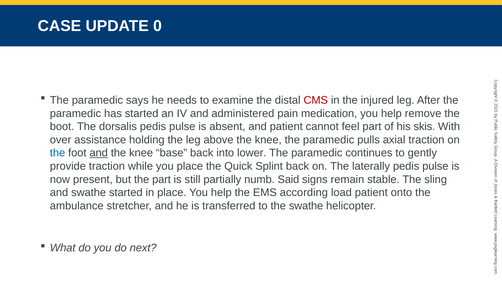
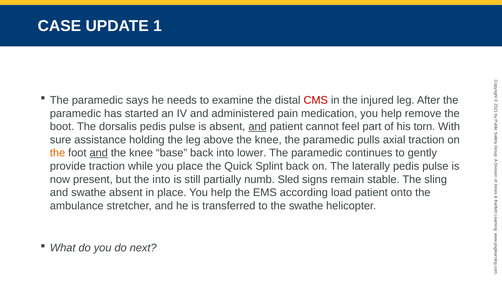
UPDATE 0: 0 -> 1
and at (258, 126) underline: none -> present
skis: skis -> torn
over: over -> sure
the at (58, 153) colour: blue -> orange
the part: part -> into
Said: Said -> Sled
swathe started: started -> absent
